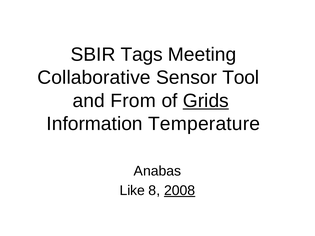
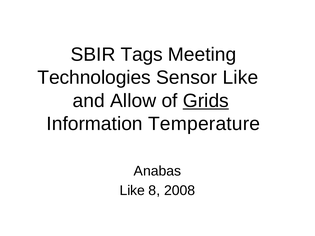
Collaborative: Collaborative -> Technologies
Sensor Tool: Tool -> Like
From: From -> Allow
2008 underline: present -> none
